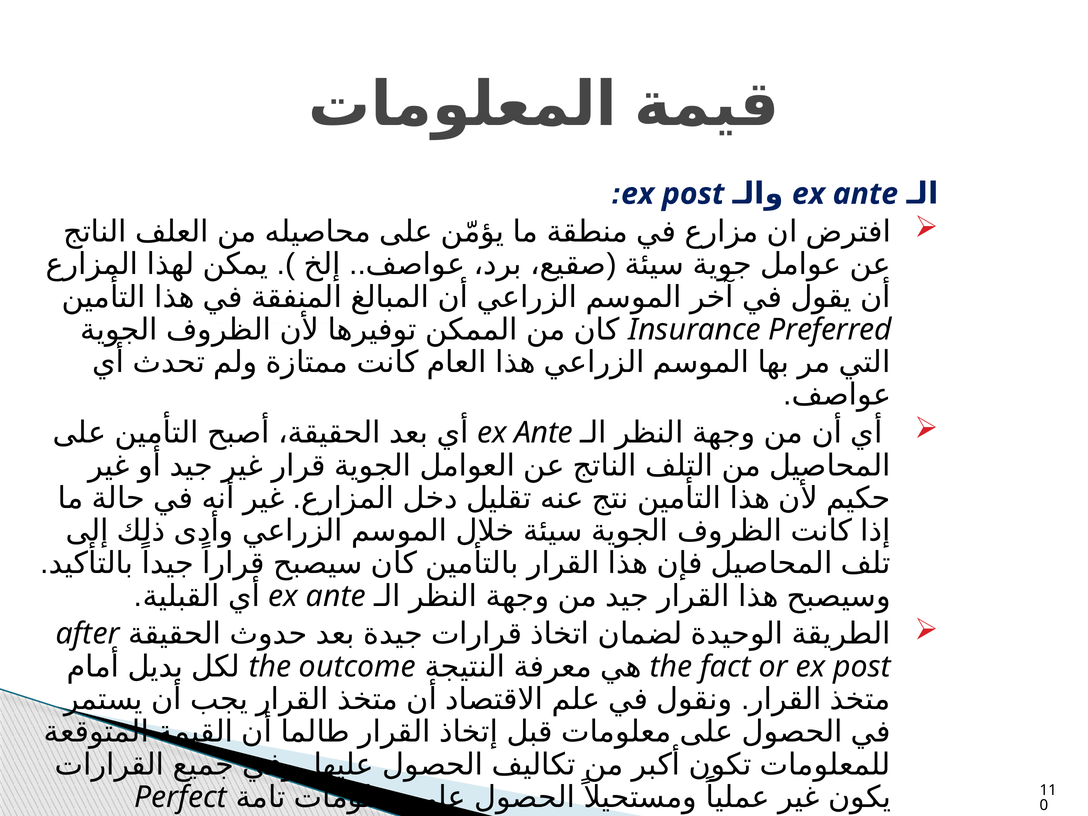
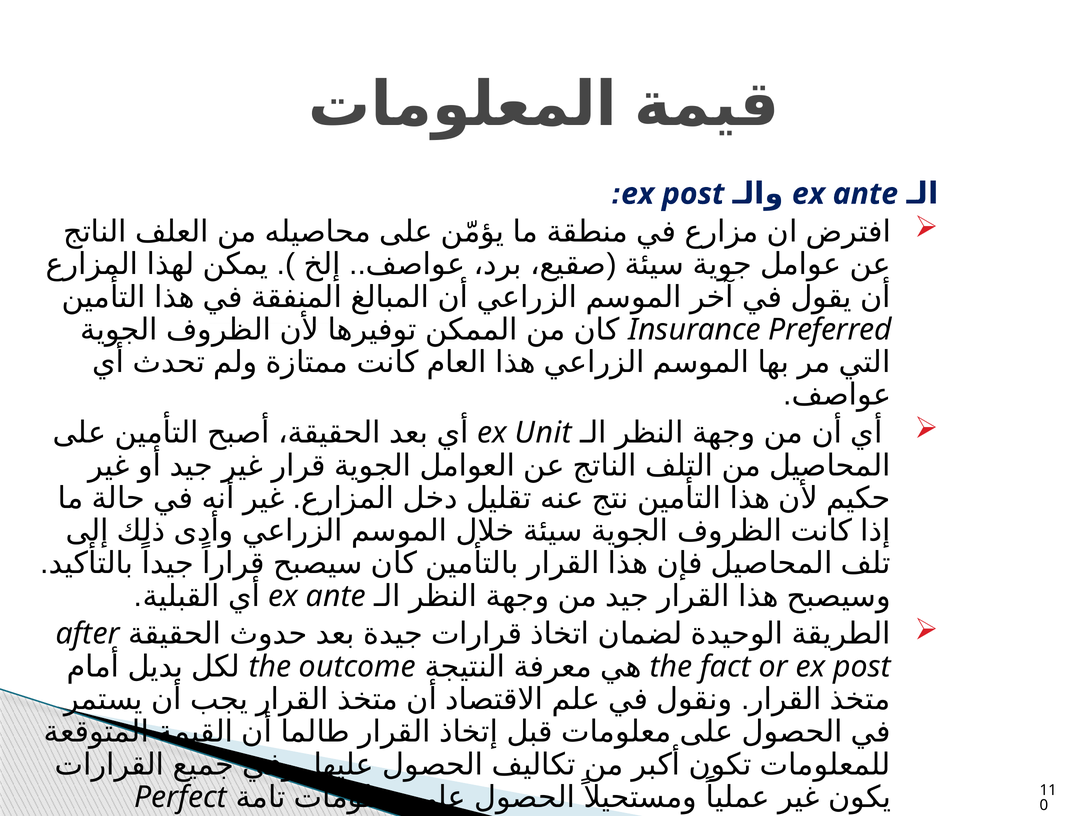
Ante at (544, 433): Ante -> Unit
